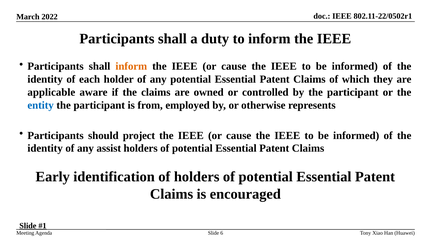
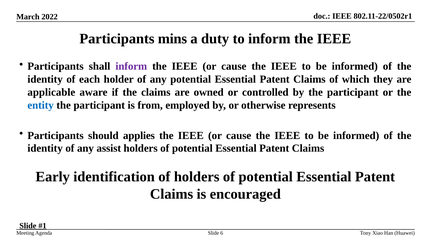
shall at (172, 39): shall -> mins
inform at (131, 66) colour: orange -> purple
project: project -> applies
